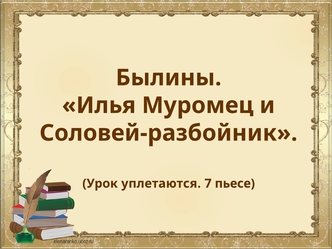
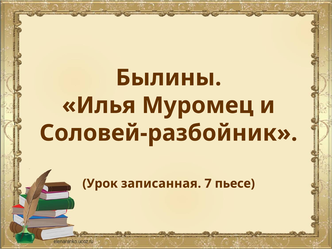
уплетаются: уплетаются -> записанная
